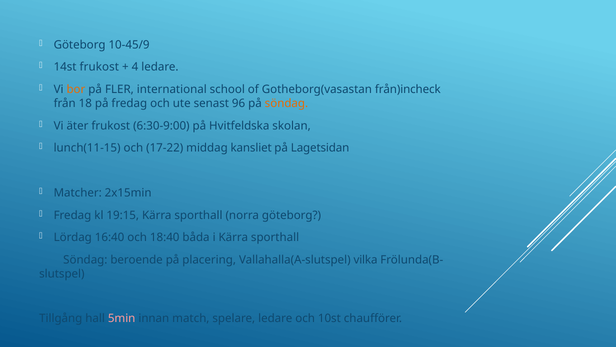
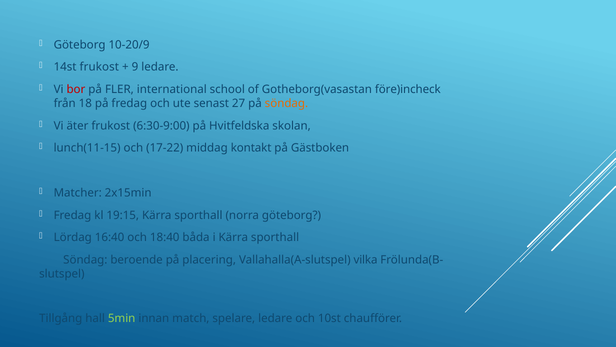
10-45/9: 10-45/9 -> 10-20/9
4: 4 -> 9
bor colour: orange -> red
från)incheck: från)incheck -> före)incheck
96: 96 -> 27
kansliet: kansliet -> kontakt
Lagetsidan: Lagetsidan -> Gästboken
5min colour: pink -> light green
